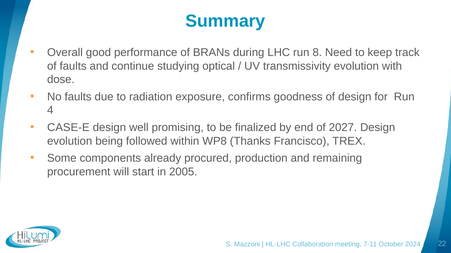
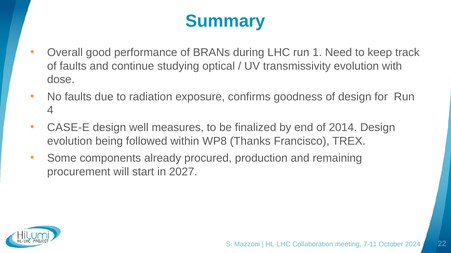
8: 8 -> 1
promising: promising -> measures
2027: 2027 -> 2014
2005: 2005 -> 2027
